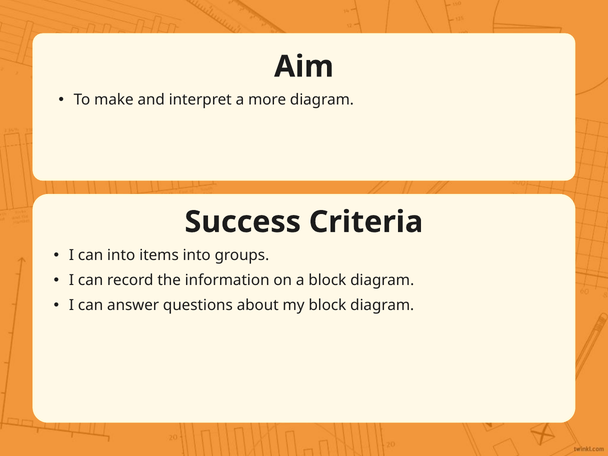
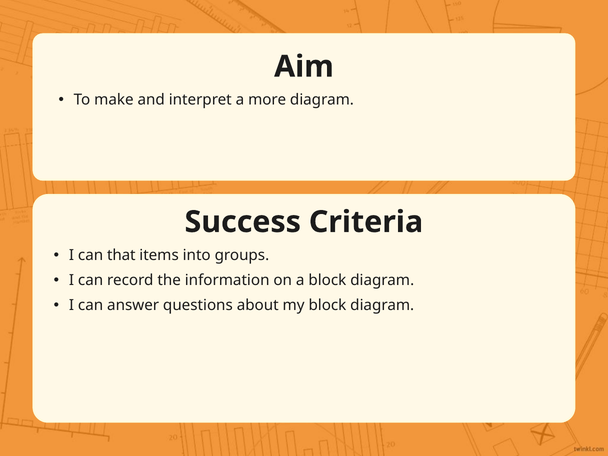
can into: into -> that
